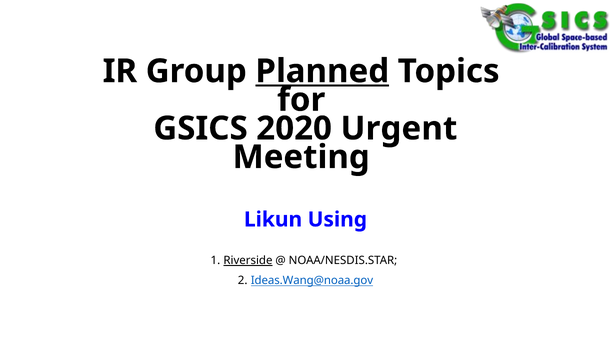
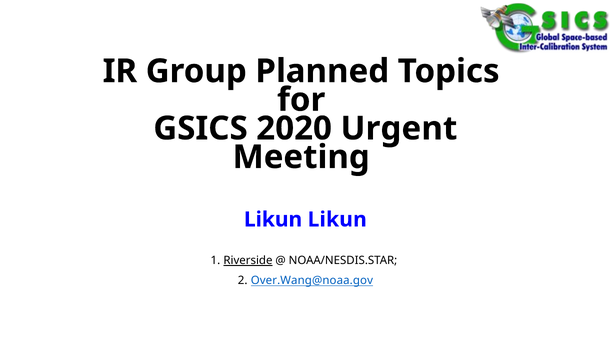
Planned underline: present -> none
Likun Using: Using -> Likun
Ideas.Wang@noaa.gov: Ideas.Wang@noaa.gov -> Over.Wang@noaa.gov
